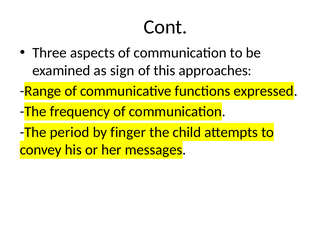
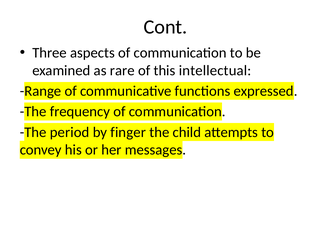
sign: sign -> rare
approaches: approaches -> intellectual
